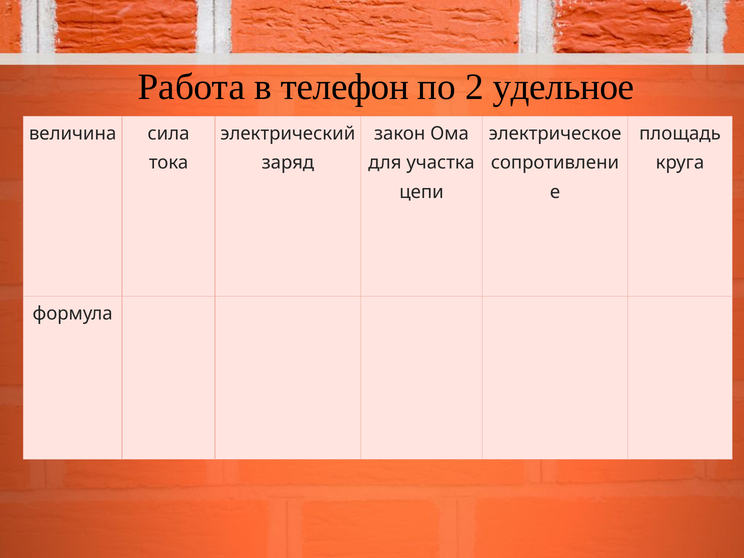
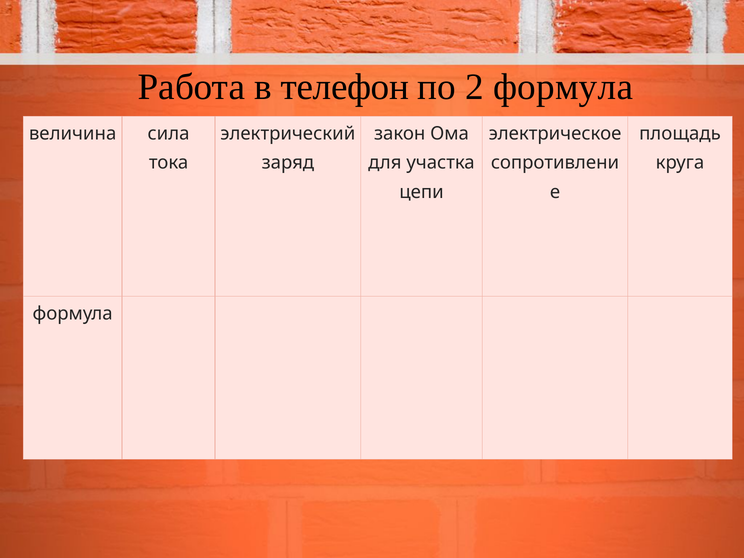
2 удельное: удельное -> формула
